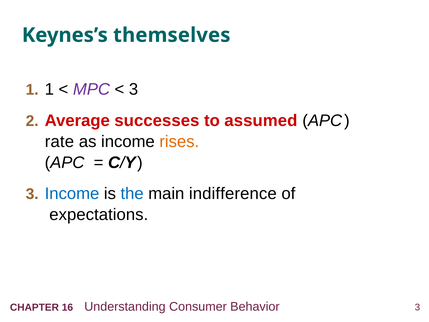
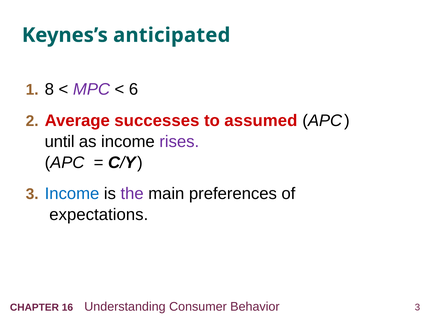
themselves: themselves -> anticipated
1 1: 1 -> 8
3 at (133, 89): 3 -> 6
rate: rate -> until
rises colour: orange -> purple
the colour: blue -> purple
indifference: indifference -> preferences
